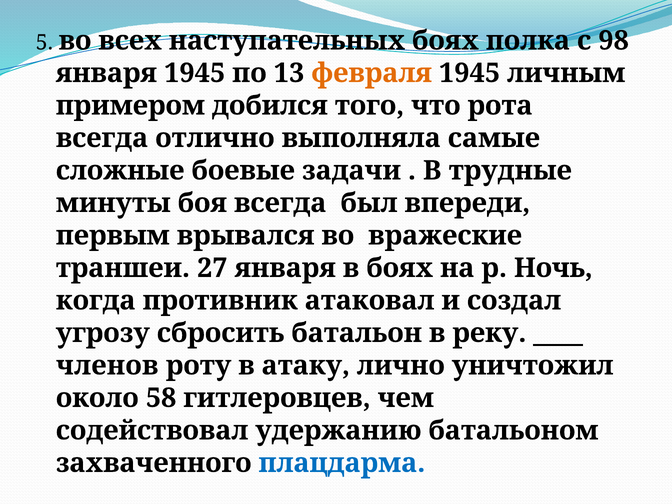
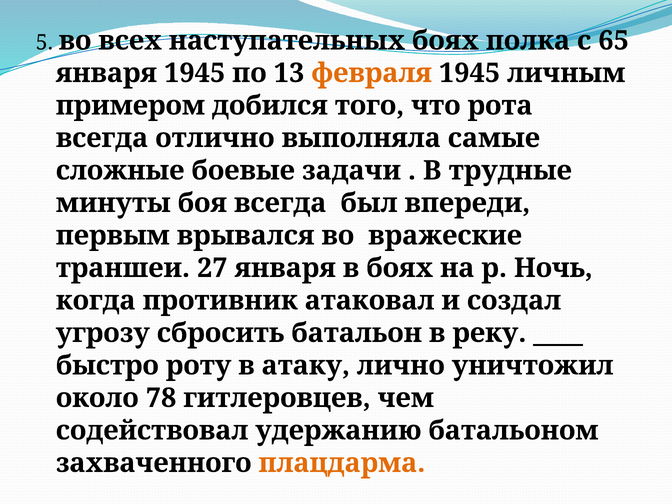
98: 98 -> 65
членов: членов -> быстро
58: 58 -> 78
плацдарма colour: blue -> orange
